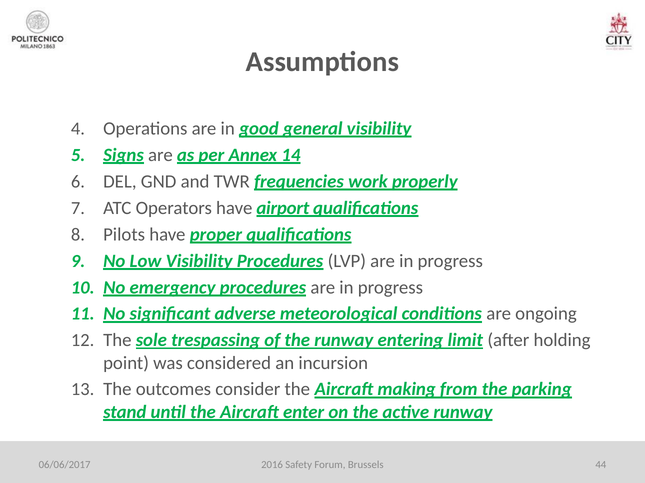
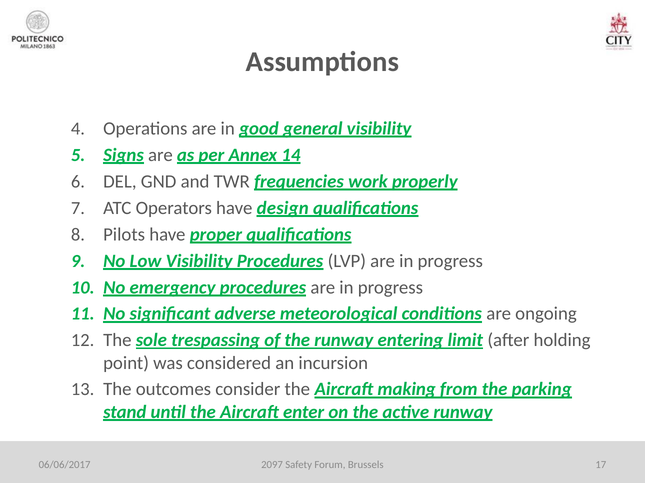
airport: airport -> design
2016: 2016 -> 2097
44: 44 -> 17
